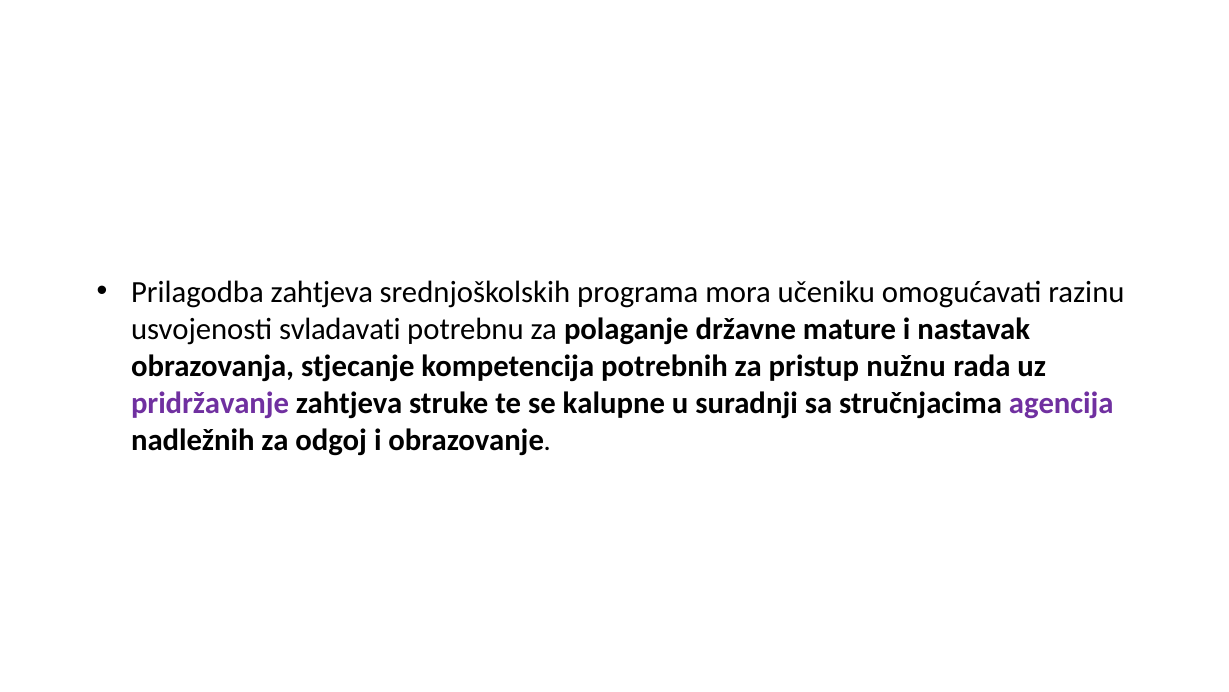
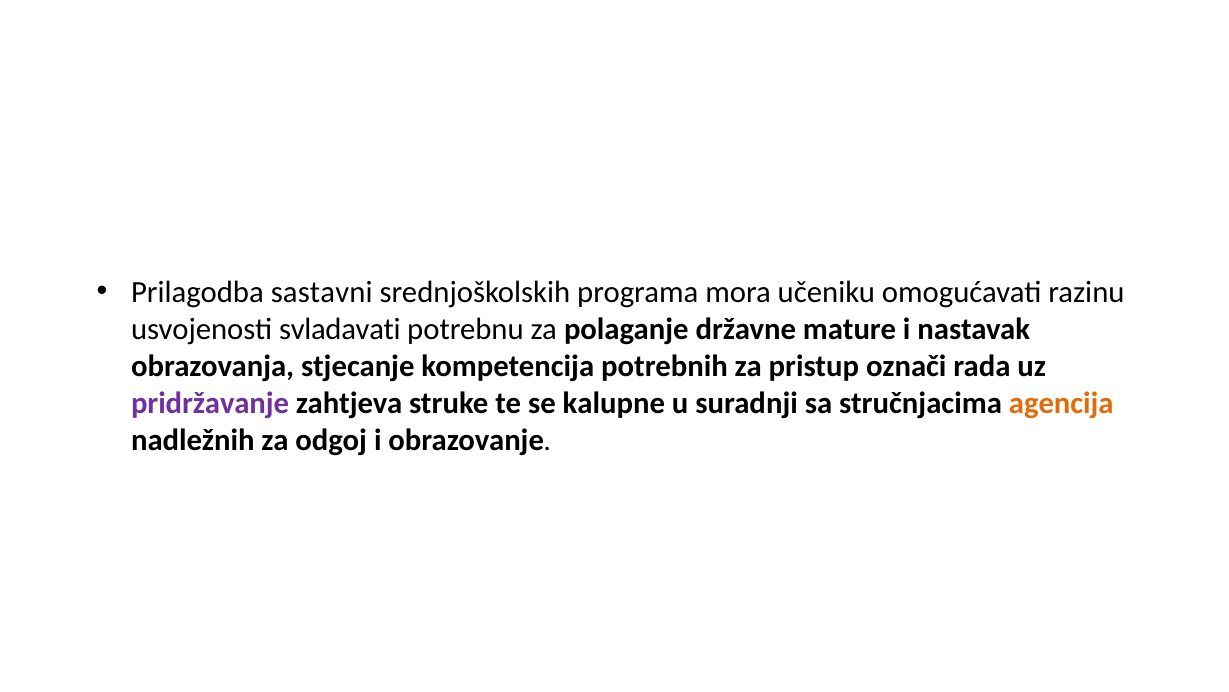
Prilagodba zahtjeva: zahtjeva -> sastavni
nužnu: nužnu -> označi
agencija colour: purple -> orange
